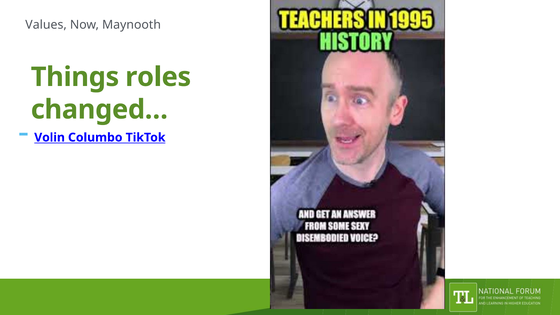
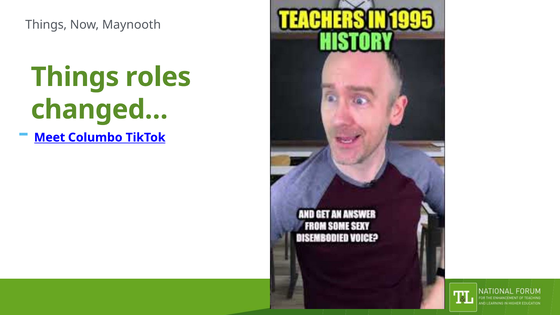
Values at (46, 25): Values -> Things
Volin: Volin -> Meet
